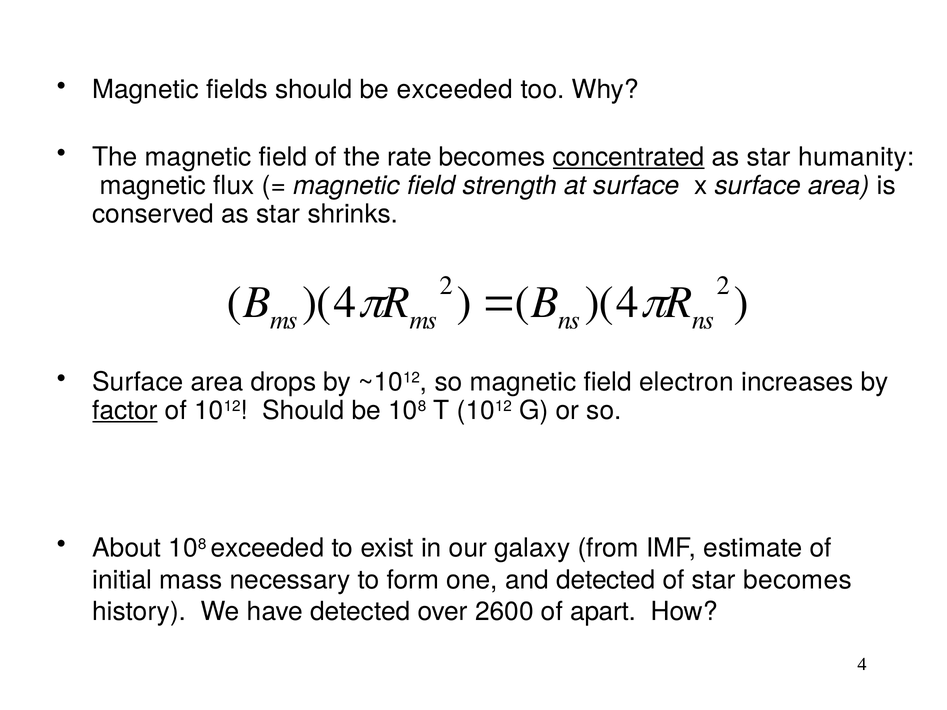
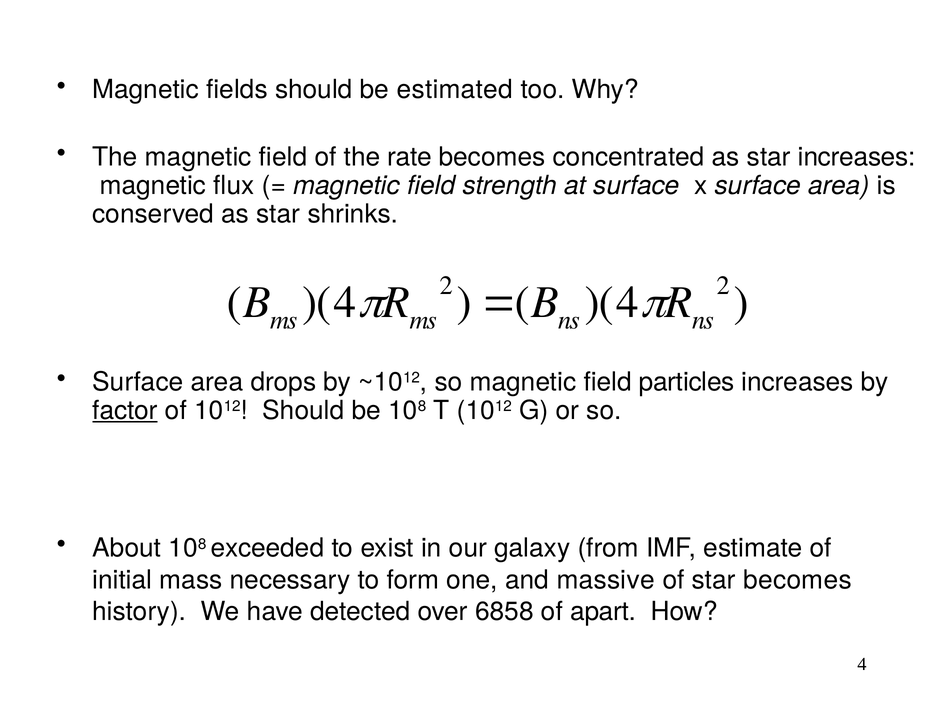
be exceeded: exceeded -> estimated
concentrated underline: present -> none
star humanity: humanity -> increases
electron: electron -> particles
and detected: detected -> massive
2600: 2600 -> 6858
